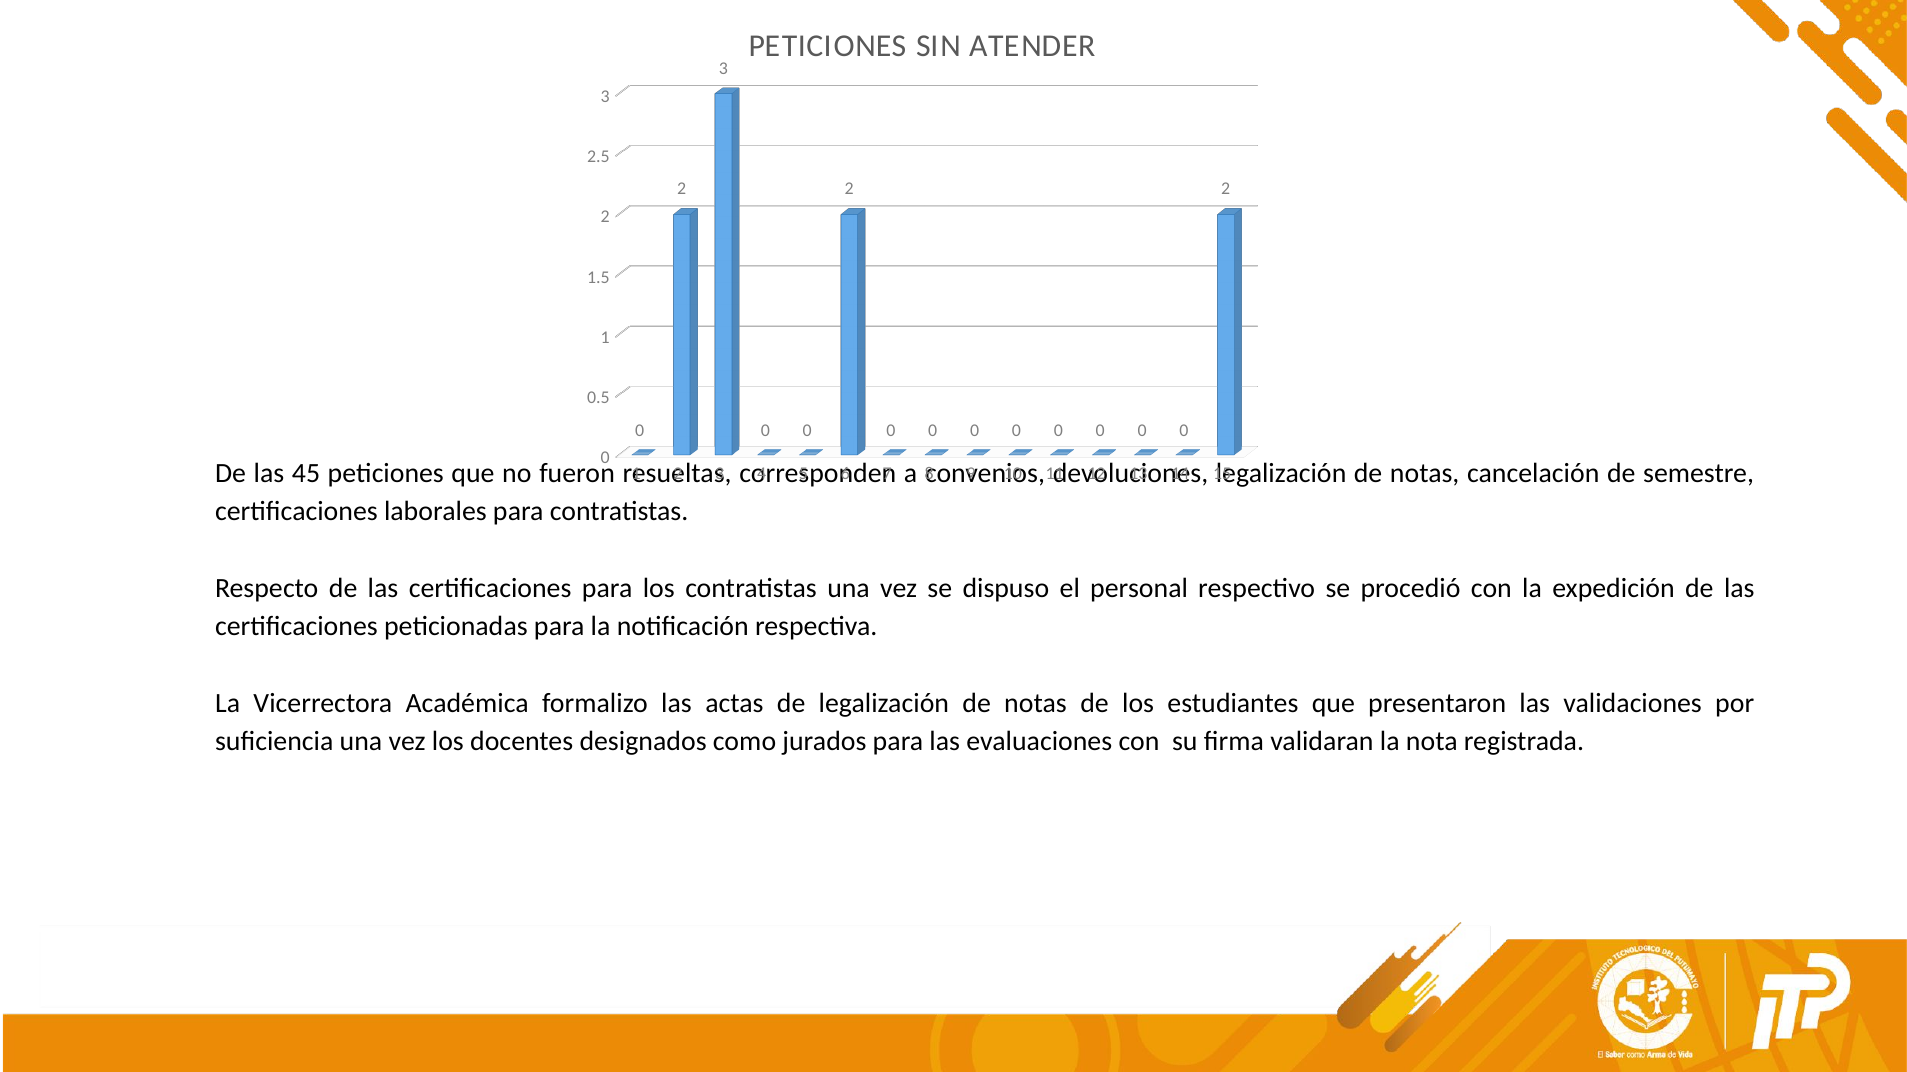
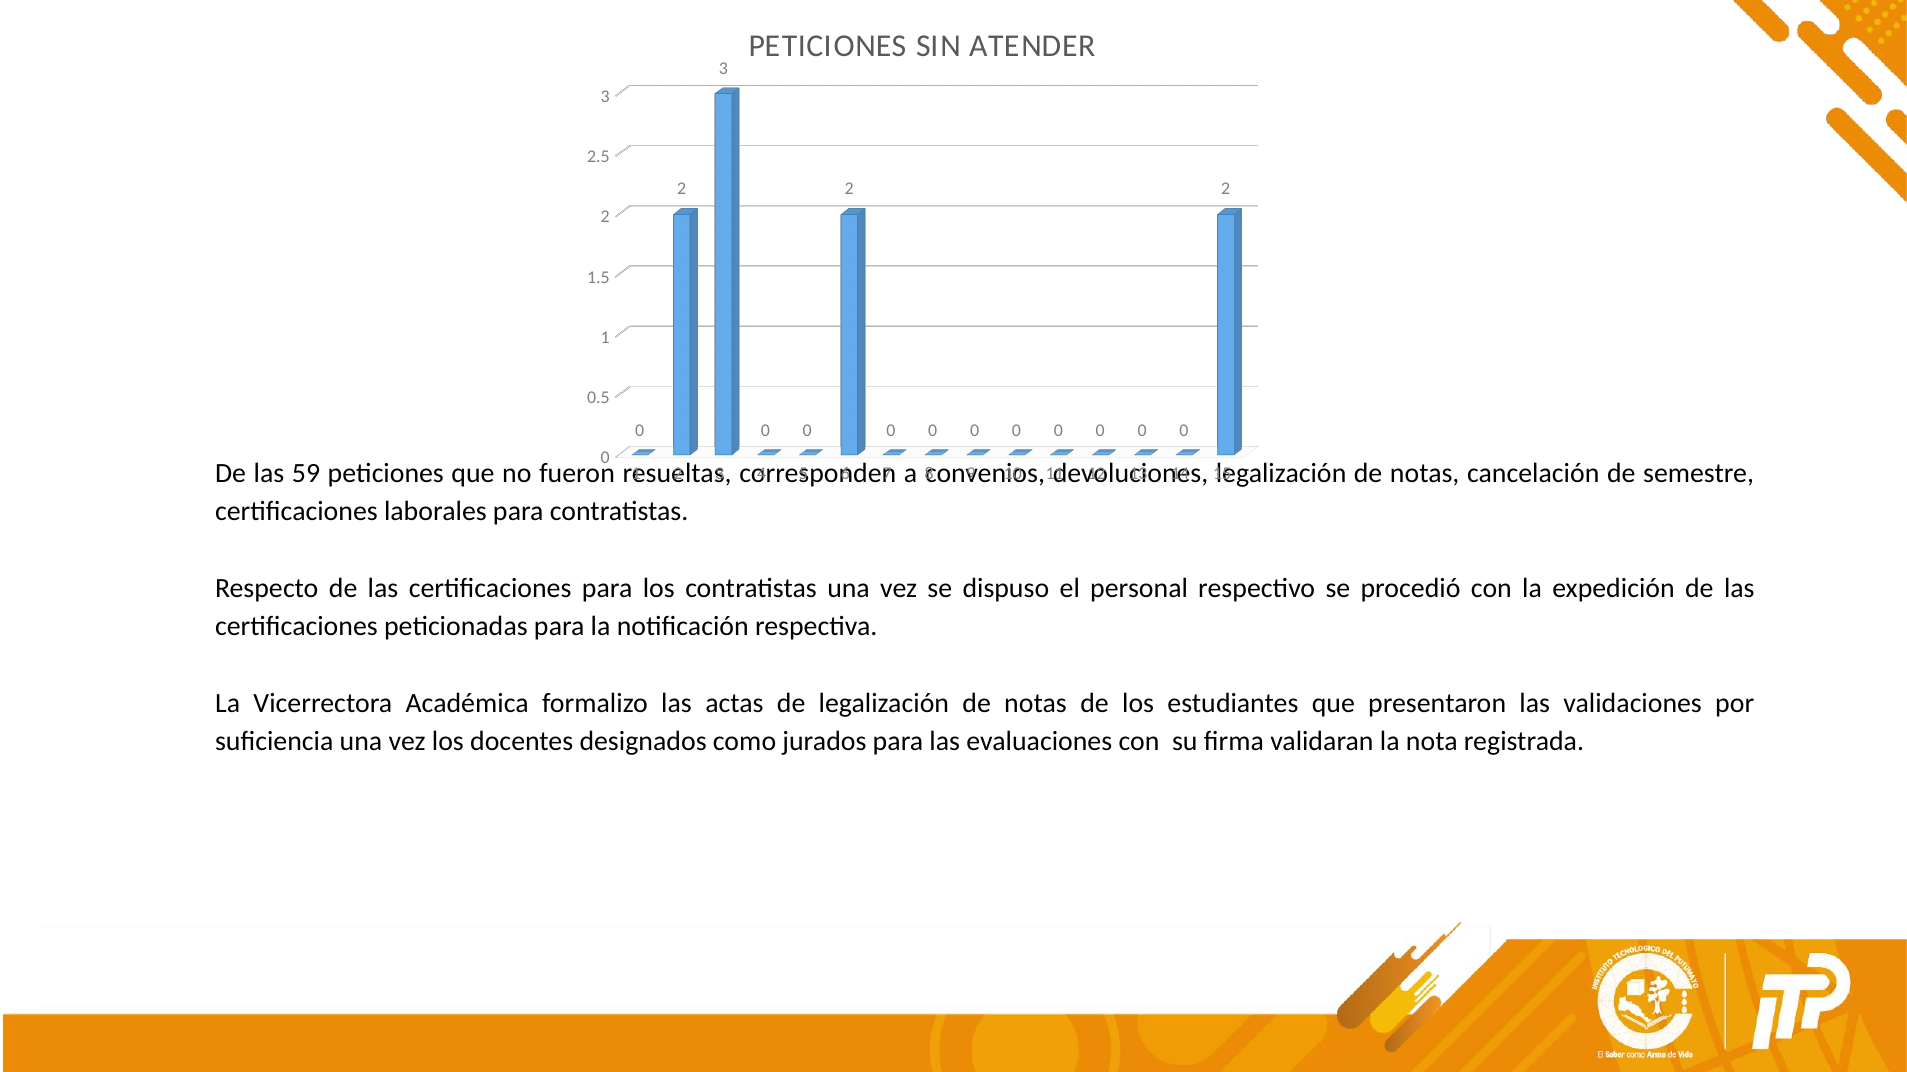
45: 45 -> 59
